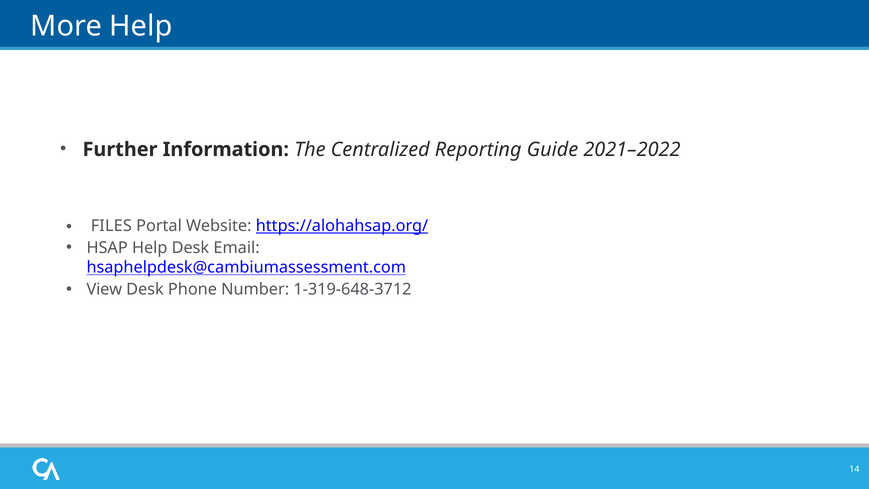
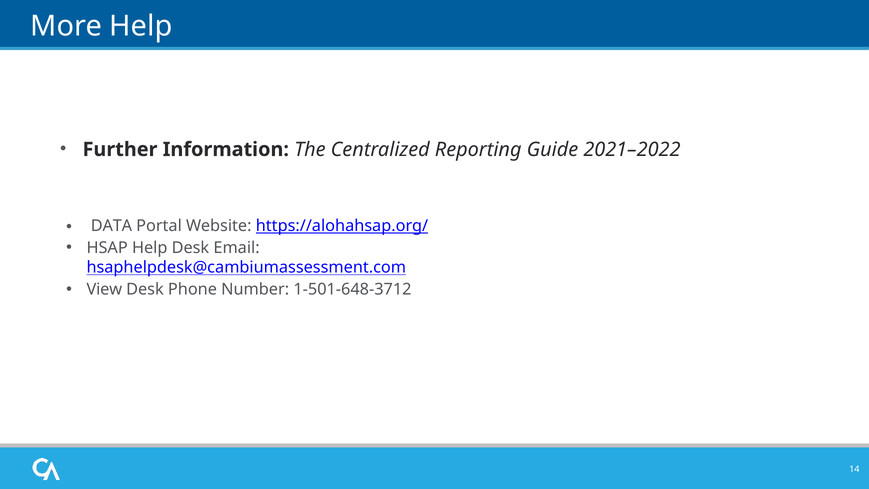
FILES: FILES -> DATA
1-319-648-3712: 1-319-648-3712 -> 1-501-648-3712
